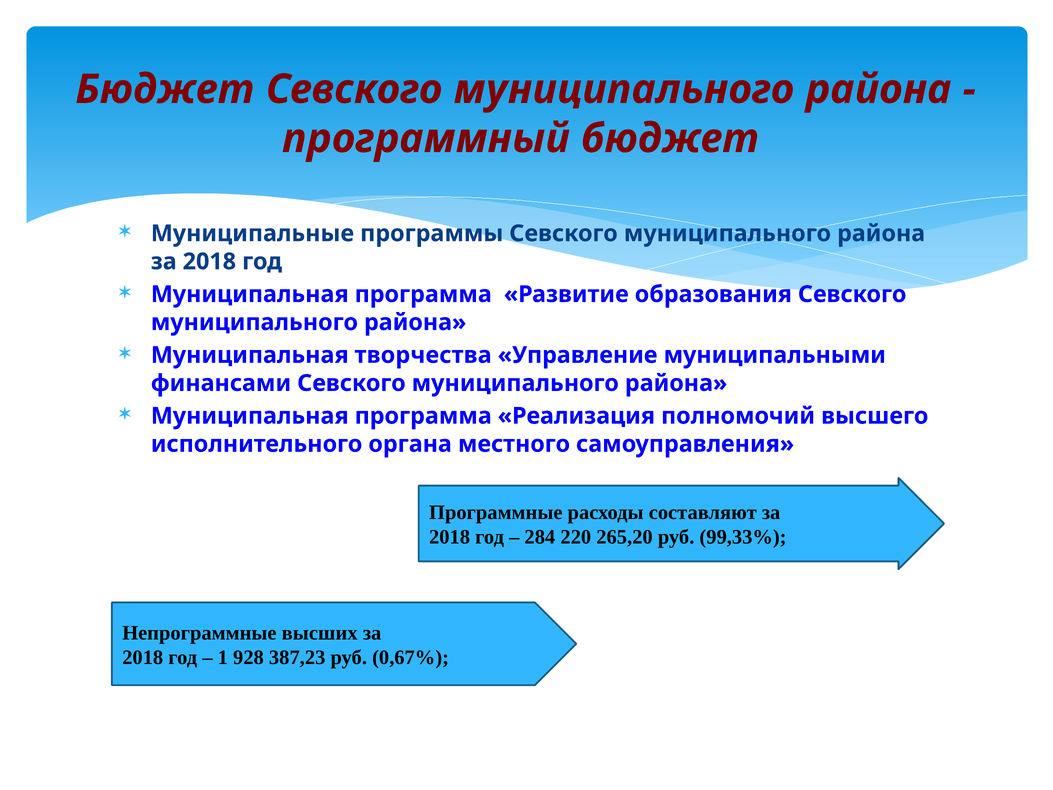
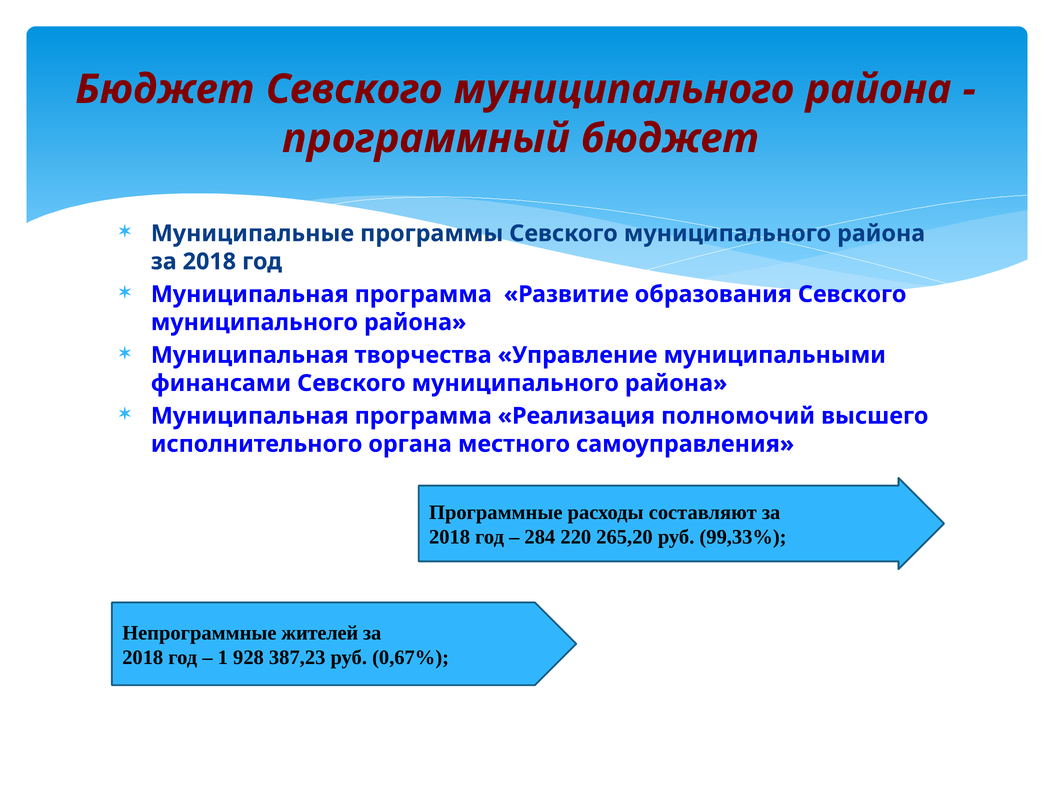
высших: высших -> жителей
